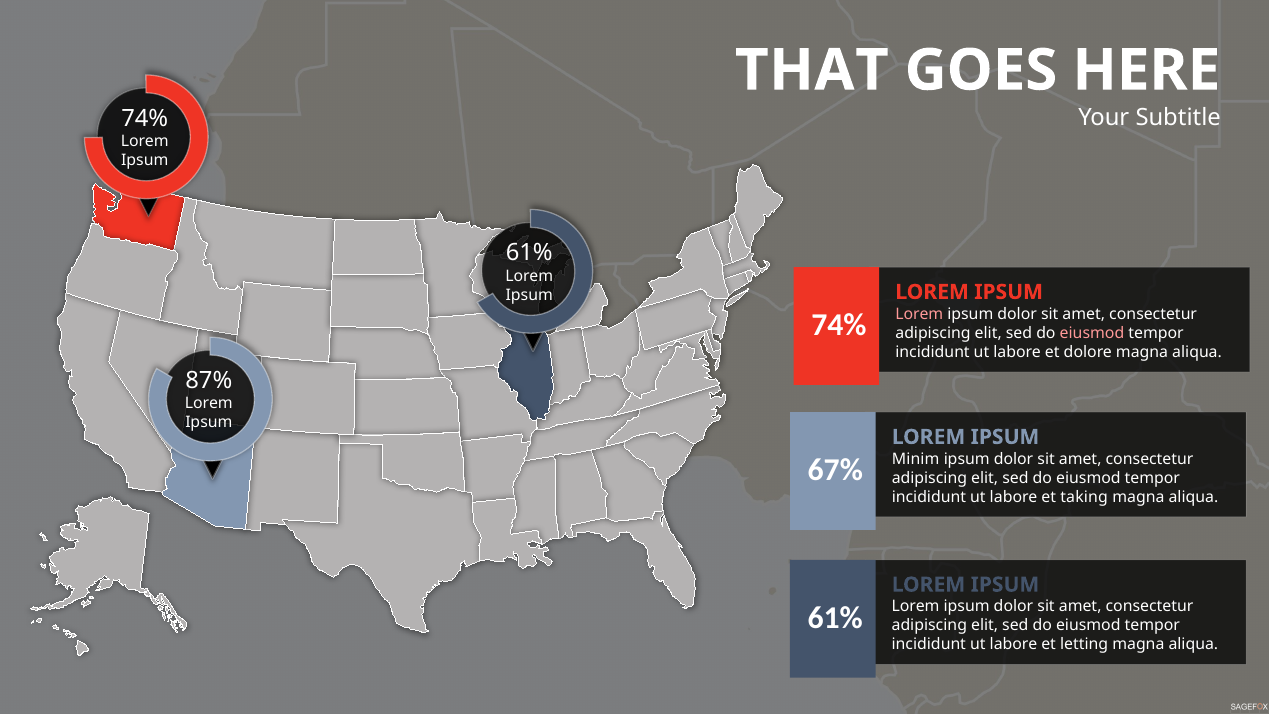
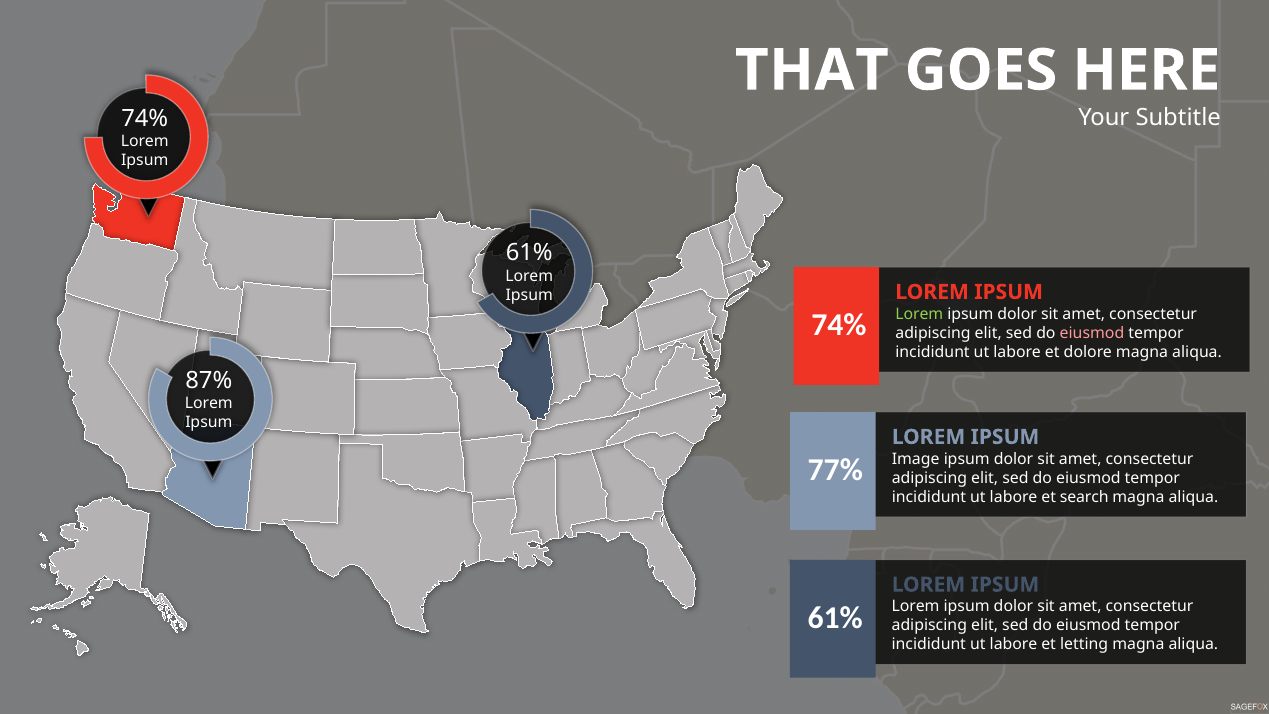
Lorem at (919, 314) colour: pink -> light green
Minim: Minim -> Image
67%: 67% -> 77%
taking: taking -> search
